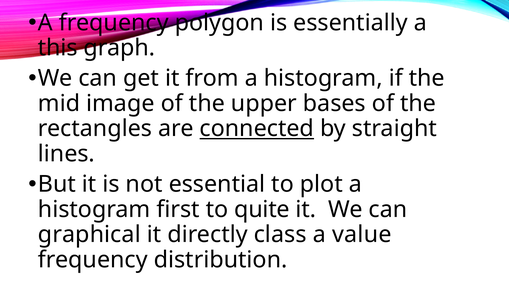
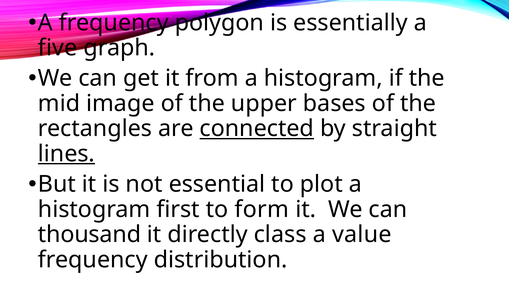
this: this -> five
lines underline: none -> present
quite: quite -> form
graphical: graphical -> thousand
